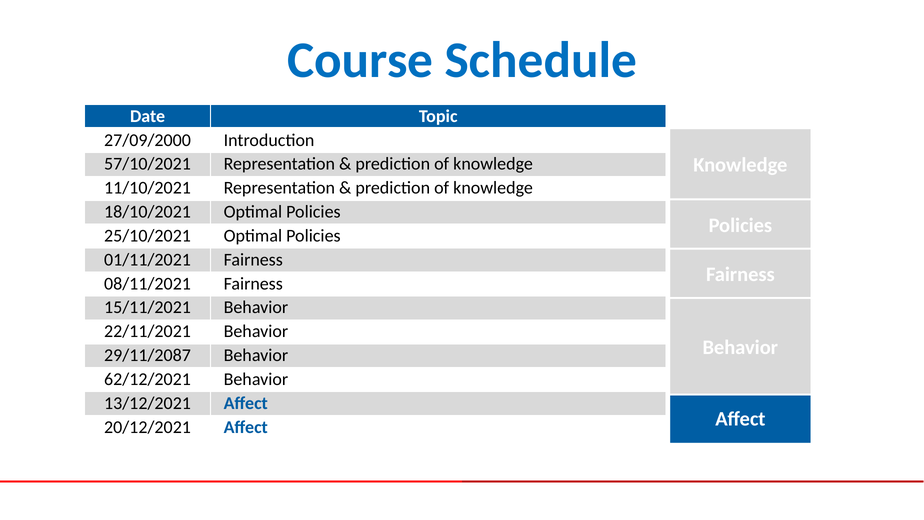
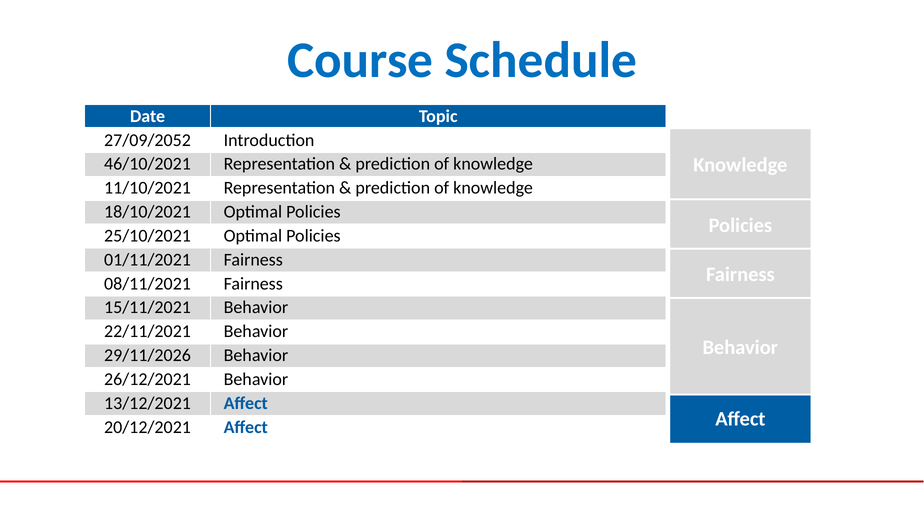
27/09/2000: 27/09/2000 -> 27/09/2052
57/10/2021: 57/10/2021 -> 46/10/2021
29/11/2087: 29/11/2087 -> 29/11/2026
62/12/2021: 62/12/2021 -> 26/12/2021
